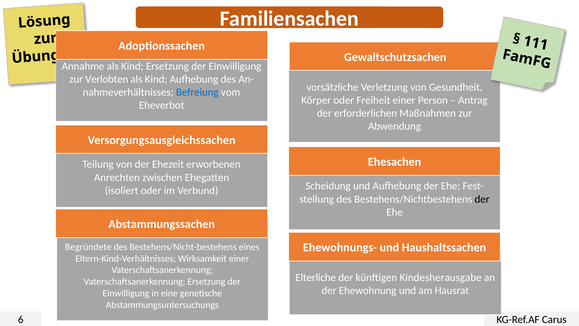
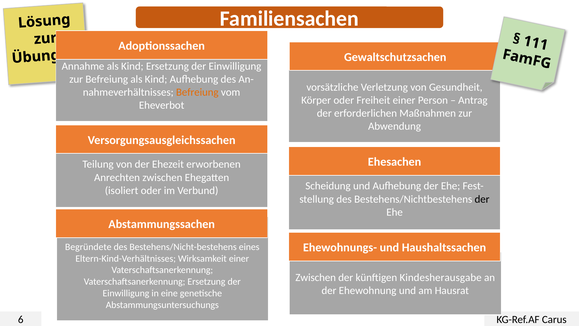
zur Verlobten: Verlobten -> Befreiung
Befreiung at (197, 92) colour: blue -> orange
Elterliche at (316, 277): Elterliche -> Zwischen
